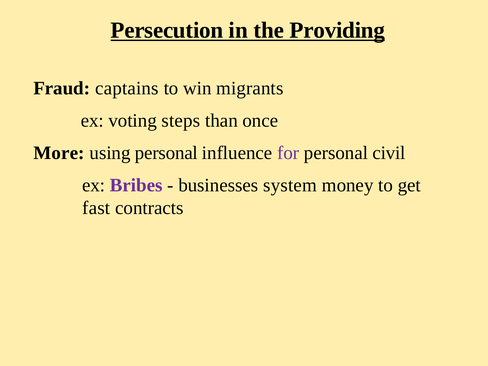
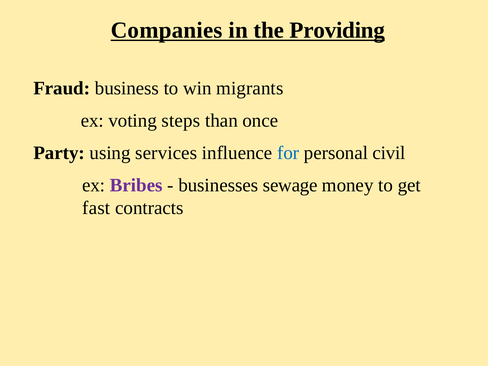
Persecution: Persecution -> Companies
captains: captains -> business
More: More -> Party
using personal: personal -> services
for colour: purple -> blue
system: system -> sewage
